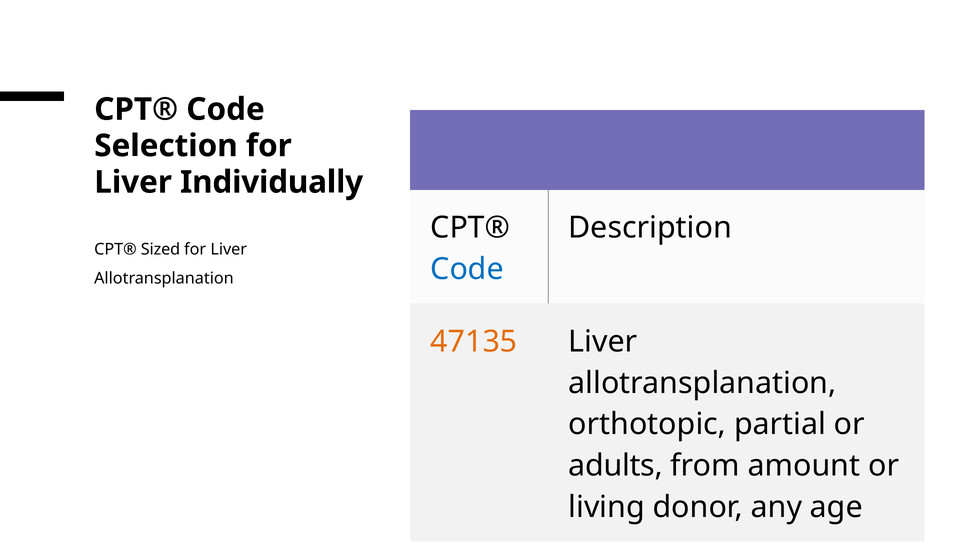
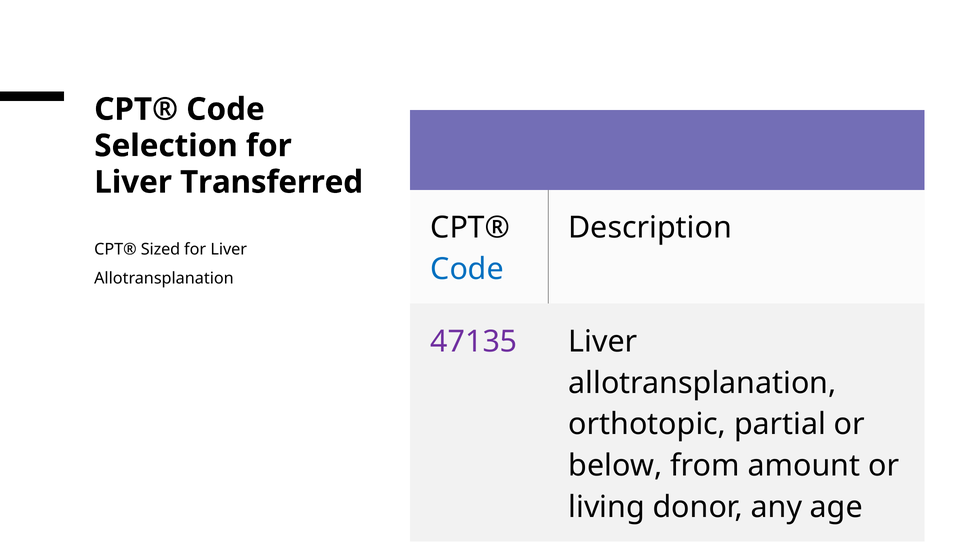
Individually: Individually -> Transferred
47135 colour: orange -> purple
adults: adults -> below
